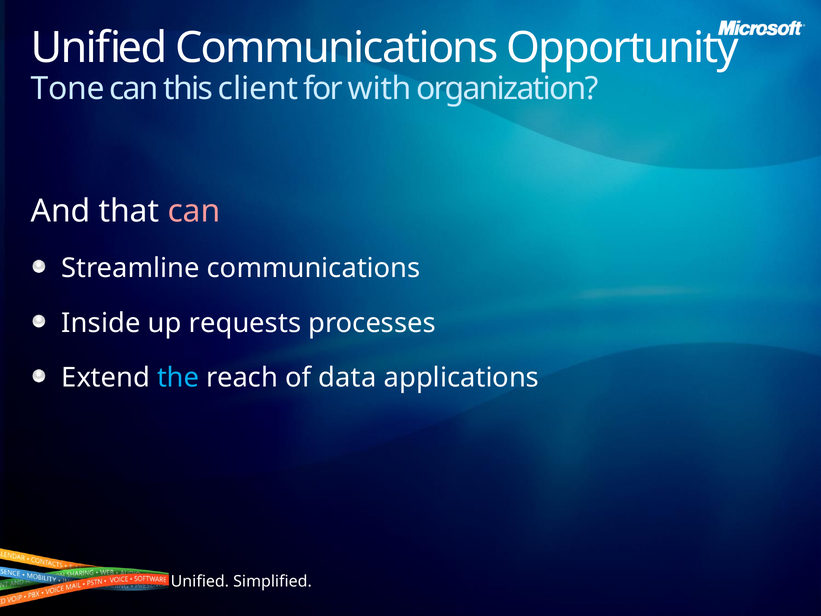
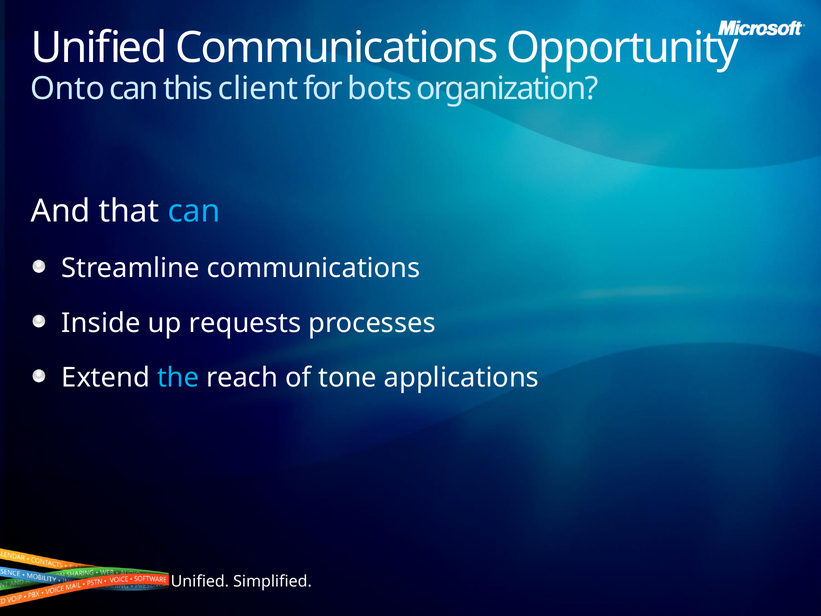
Tone: Tone -> Onto
with: with -> bots
can at (194, 211) colour: pink -> light blue
data: data -> tone
